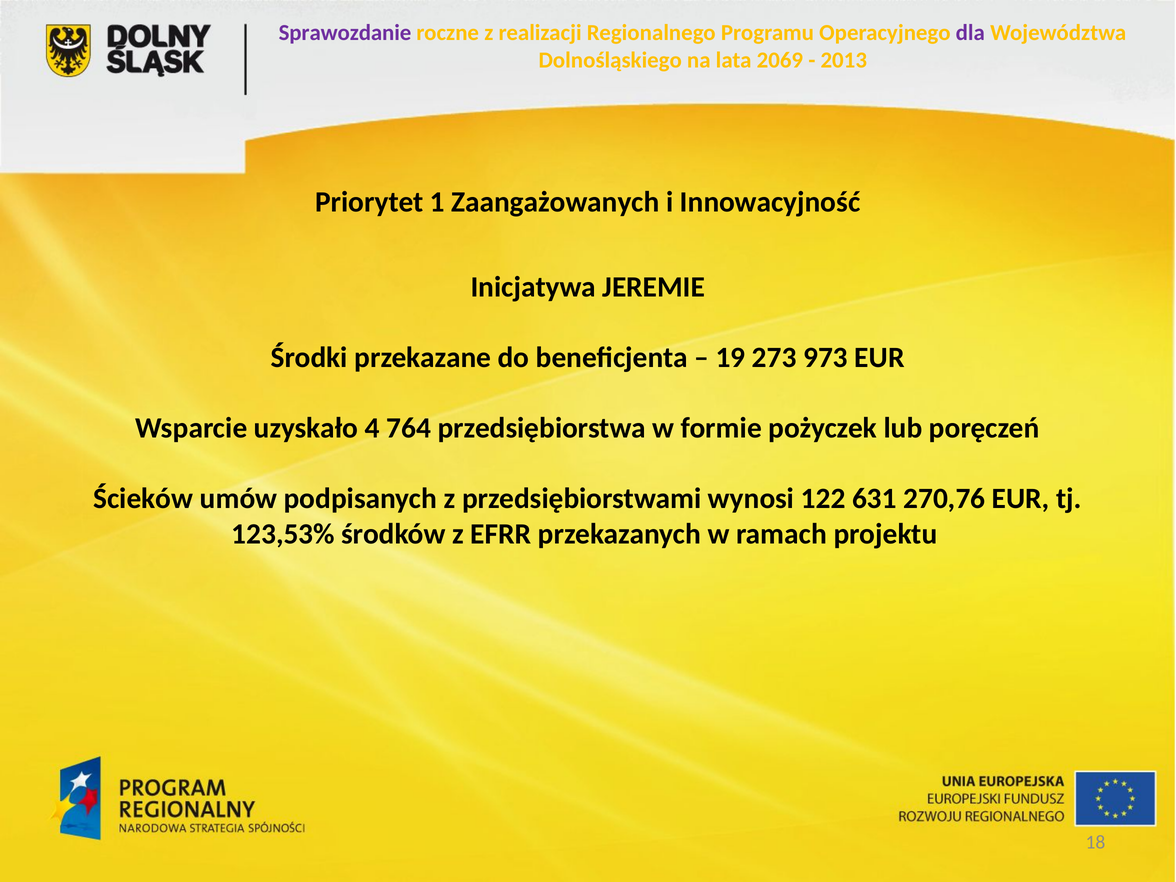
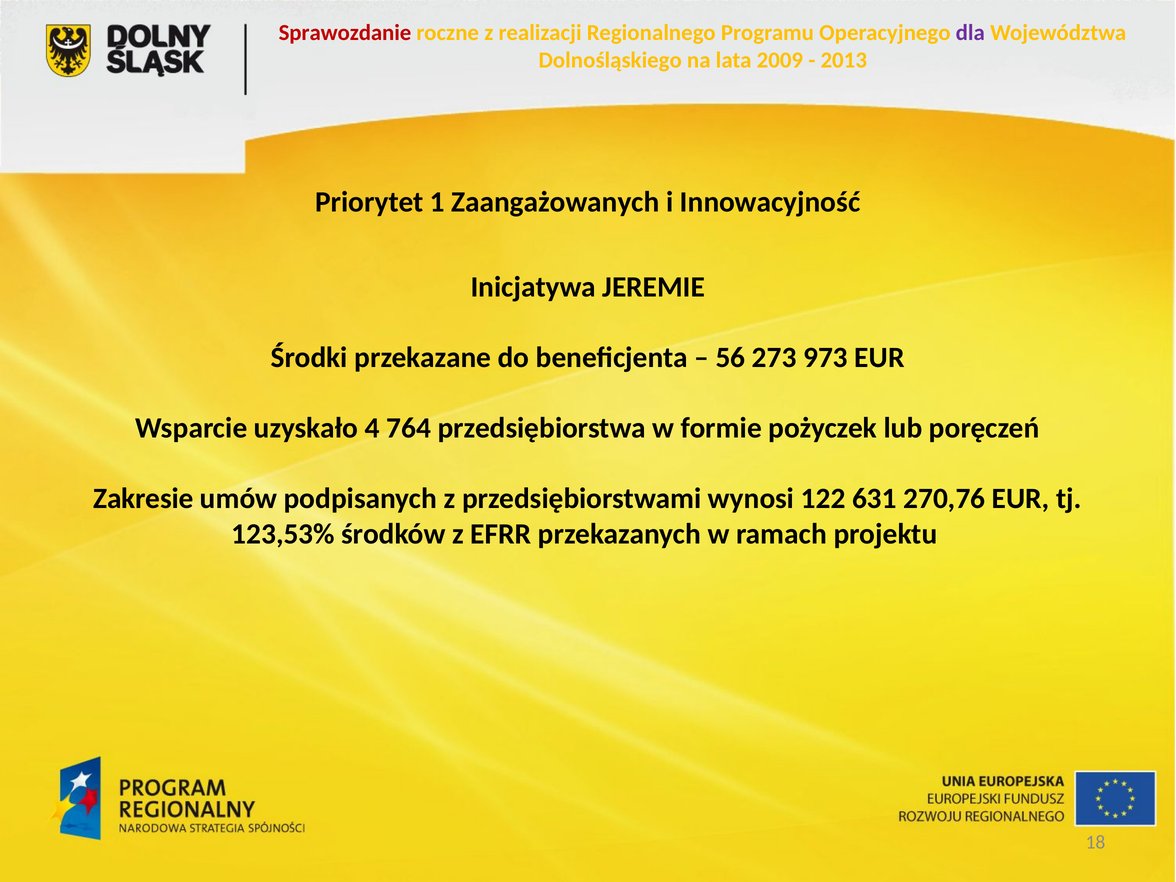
Sprawozdanie colour: purple -> red
2069: 2069 -> 2009
19: 19 -> 56
Ścieków: Ścieków -> Zakresie
